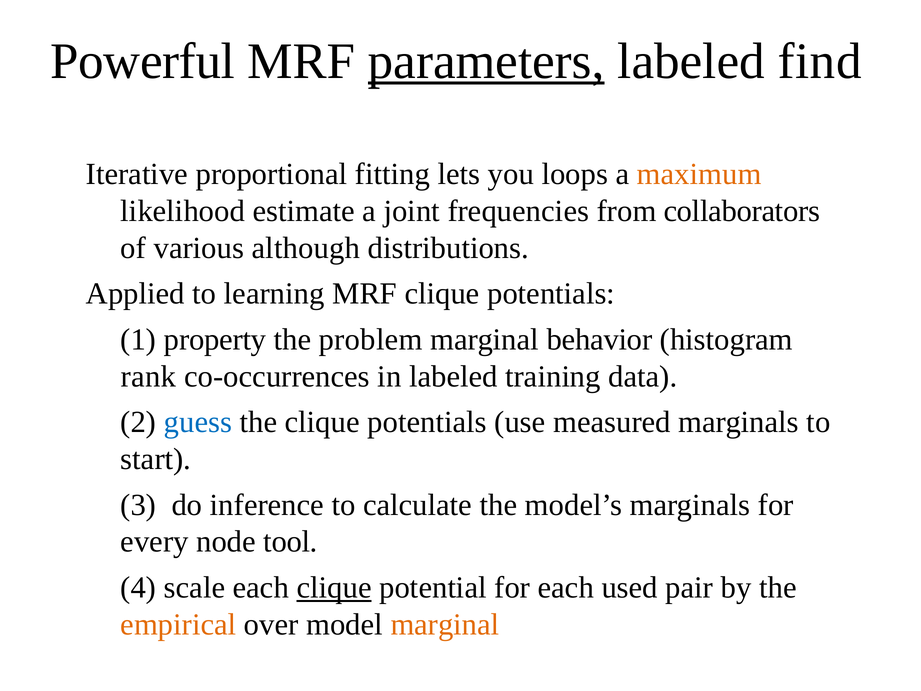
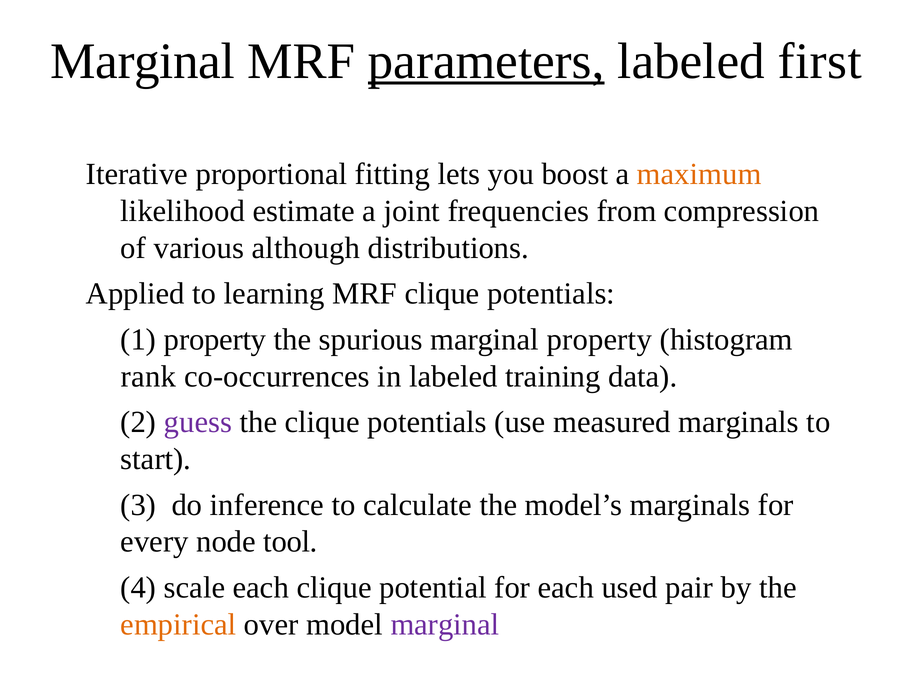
Powerful at (143, 61): Powerful -> Marginal
find: find -> first
loops: loops -> boost
collaborators: collaborators -> compression
problem: problem -> spurious
marginal behavior: behavior -> property
guess colour: blue -> purple
clique at (334, 587) underline: present -> none
marginal at (445, 624) colour: orange -> purple
